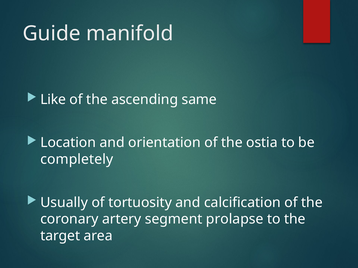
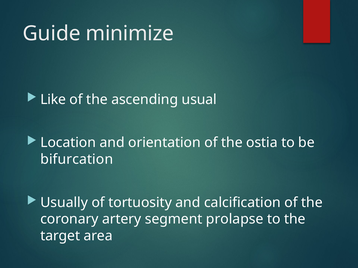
manifold: manifold -> minimize
same: same -> usual
completely: completely -> bifurcation
